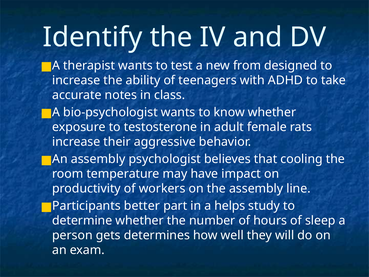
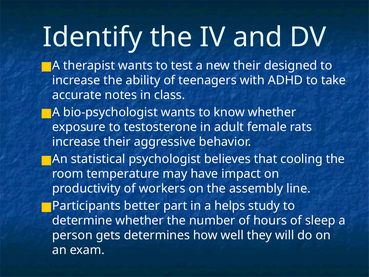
new from: from -> their
An assembly: assembly -> statistical
